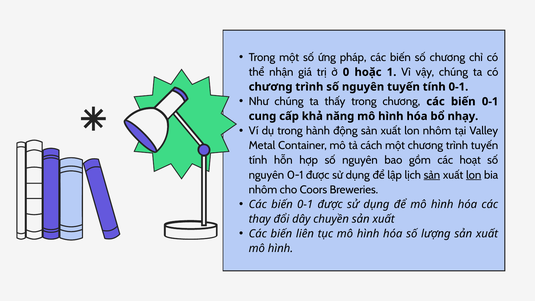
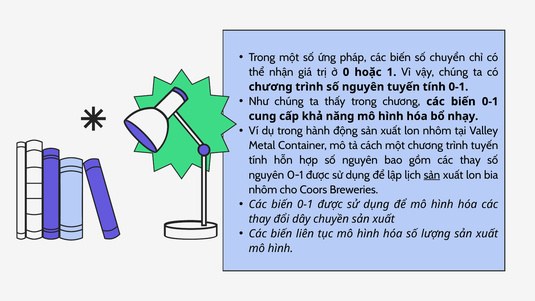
số chương: chương -> chuyển
gồm các hoạt: hoạt -> thay
lon at (474, 175) underline: present -> none
